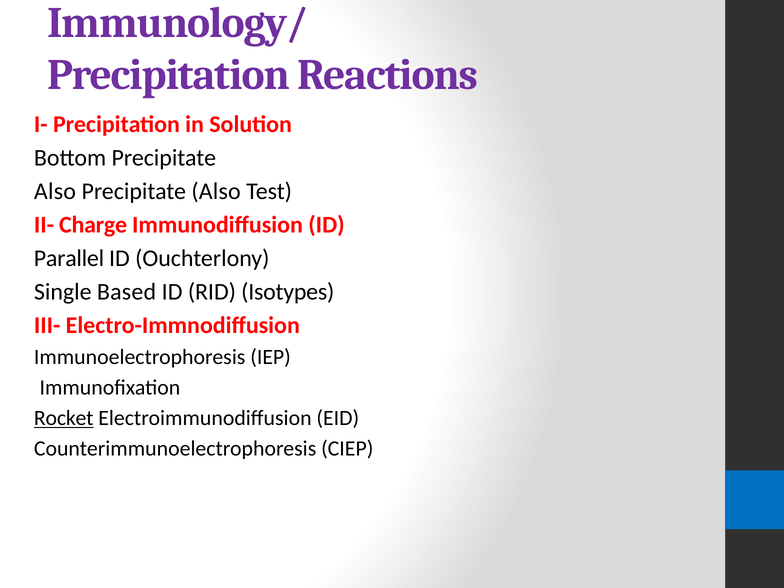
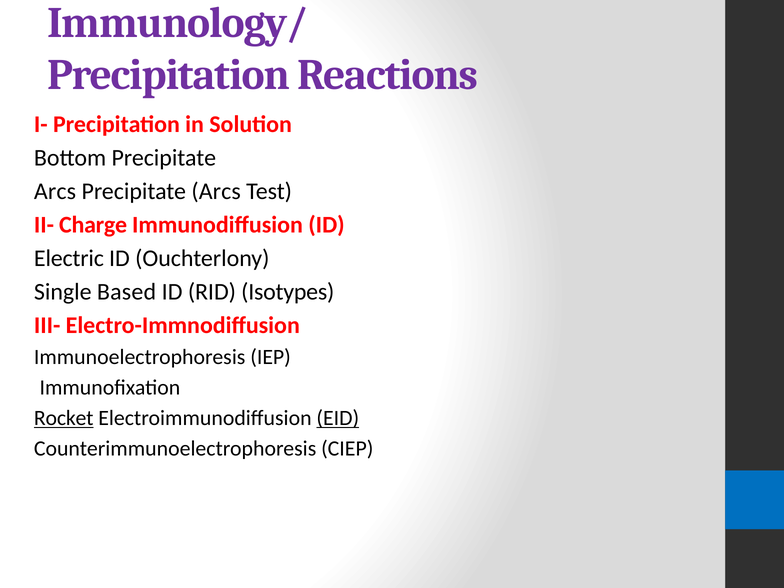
Also at (55, 191): Also -> Arcs
Also at (216, 191): Also -> Arcs
Parallel: Parallel -> Electric
EID underline: none -> present
